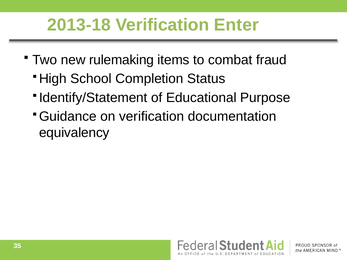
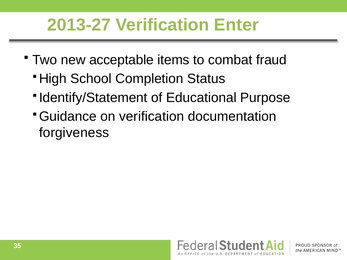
2013-18: 2013-18 -> 2013-27
rulemaking: rulemaking -> acceptable
equivalency: equivalency -> forgiveness
